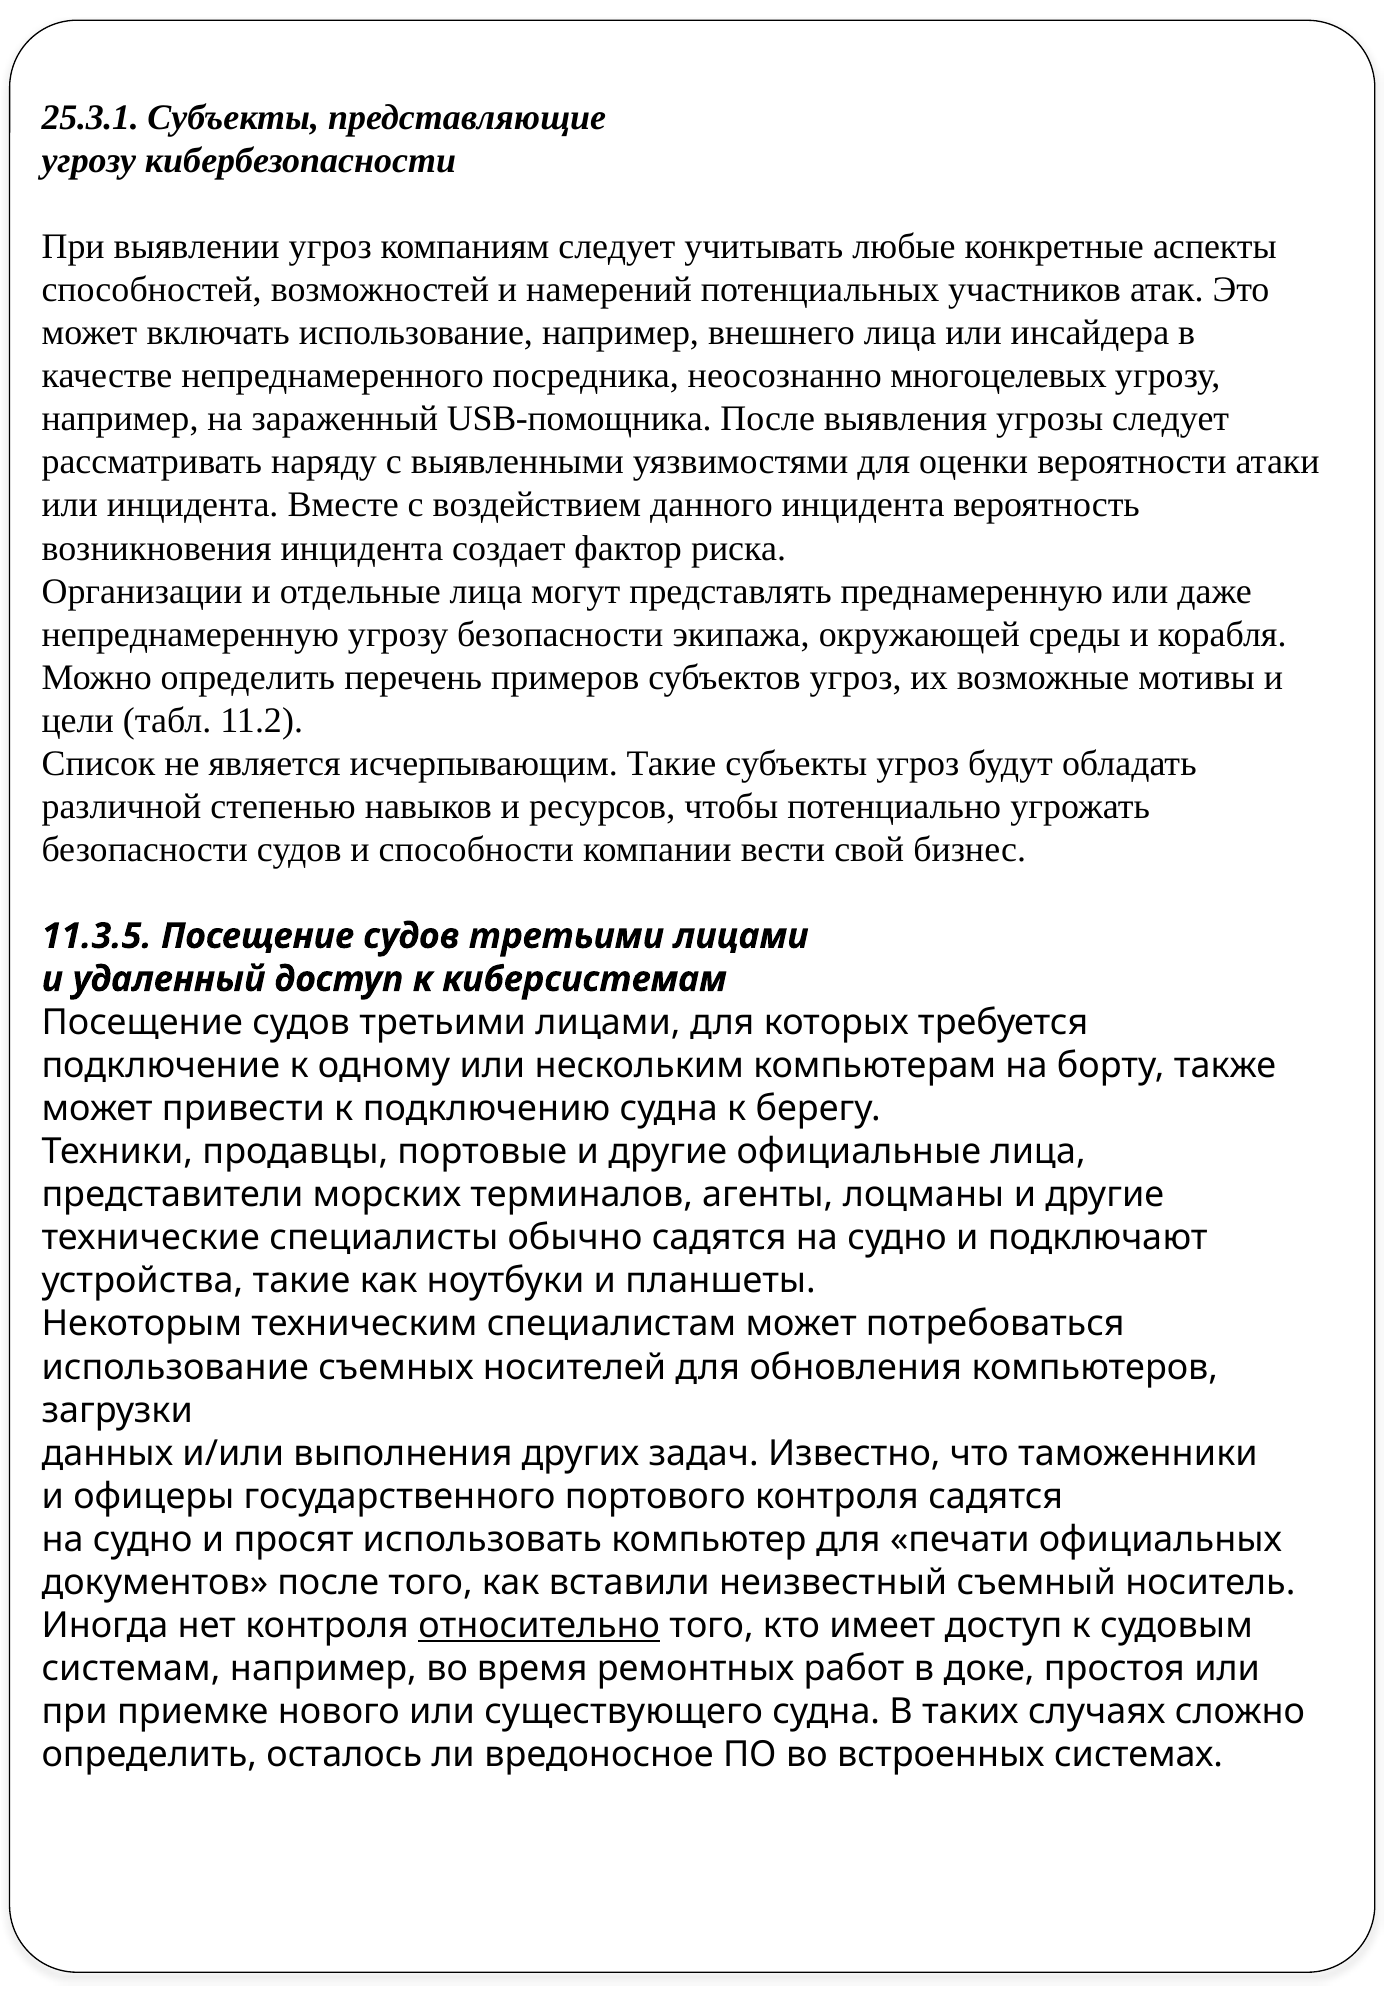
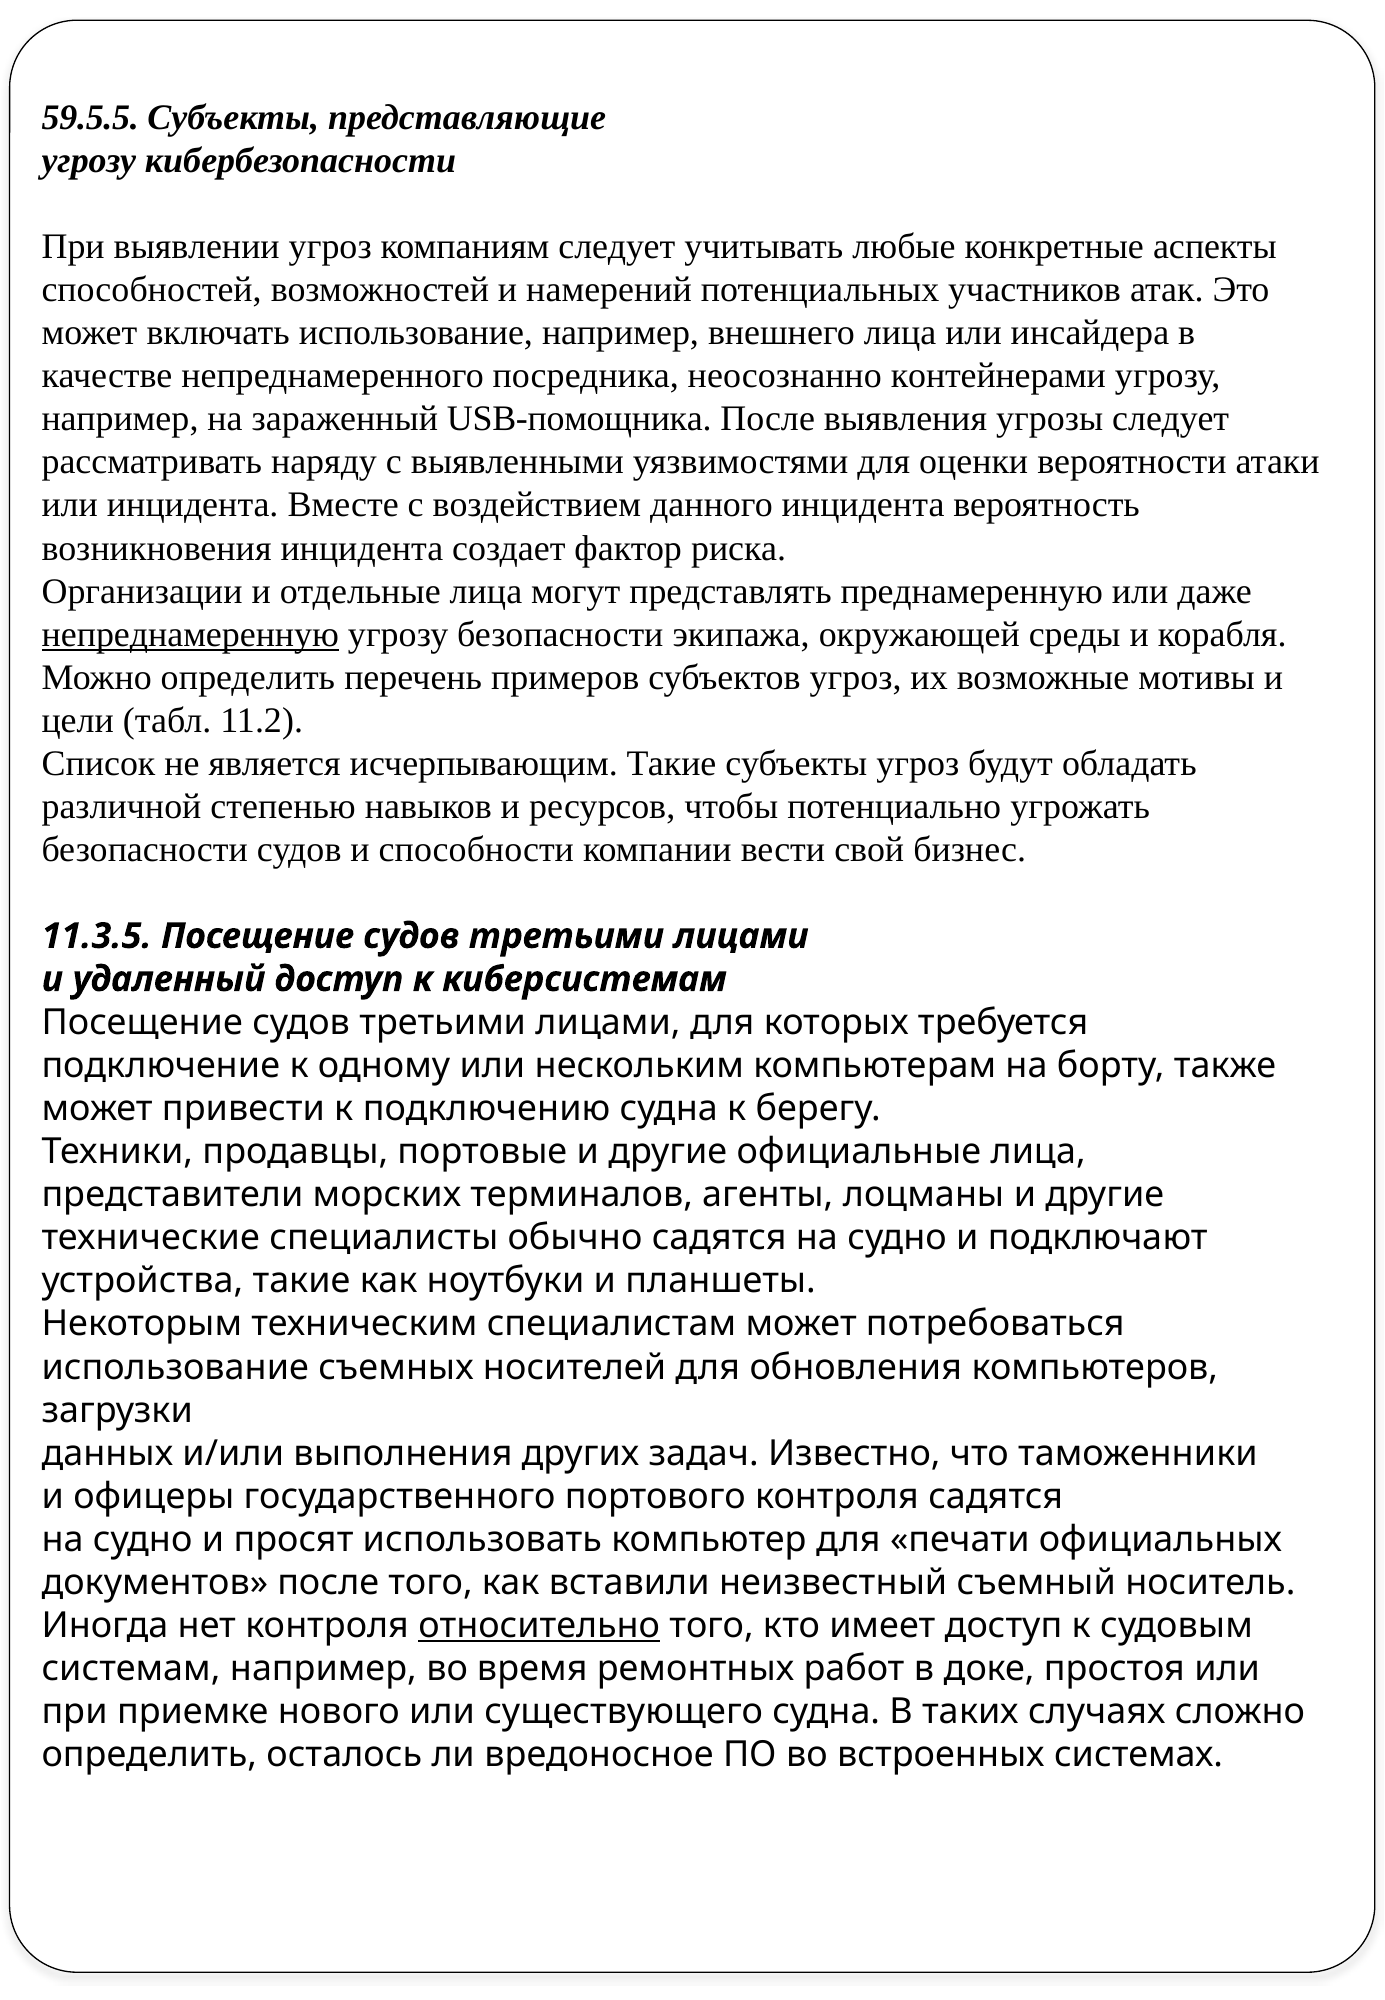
25.3.1: 25.3.1 -> 59.5.5
многоцелевых: многоцелевых -> контейнерами
непреднамеренную underline: none -> present
